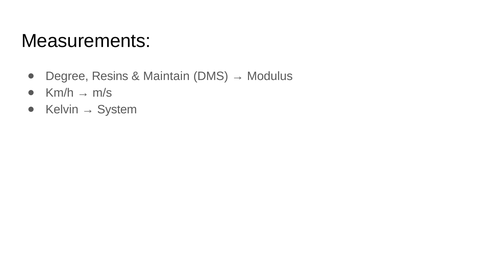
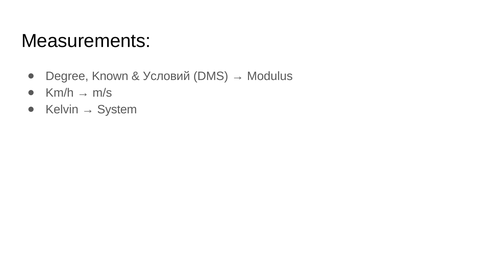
Resins: Resins -> Known
Maintain: Maintain -> Условий
